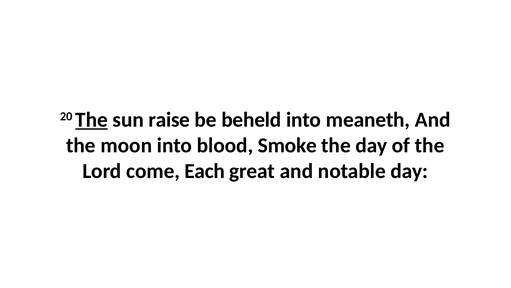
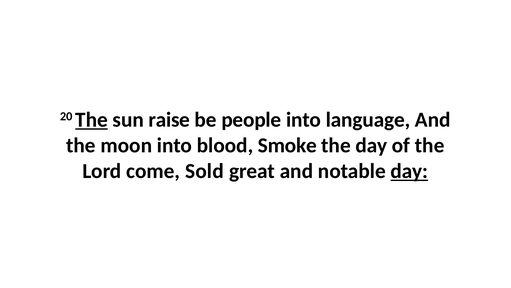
beheld: beheld -> people
meaneth: meaneth -> language
Each: Each -> Sold
day at (409, 171) underline: none -> present
